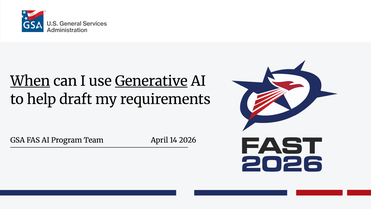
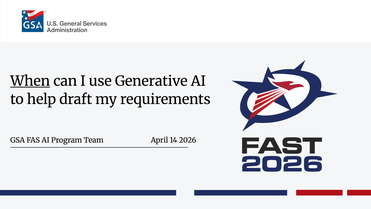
Generative underline: present -> none
